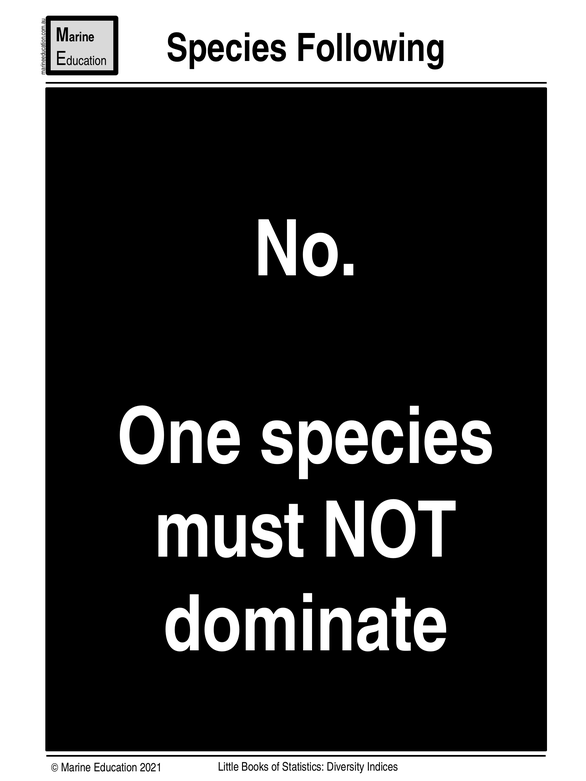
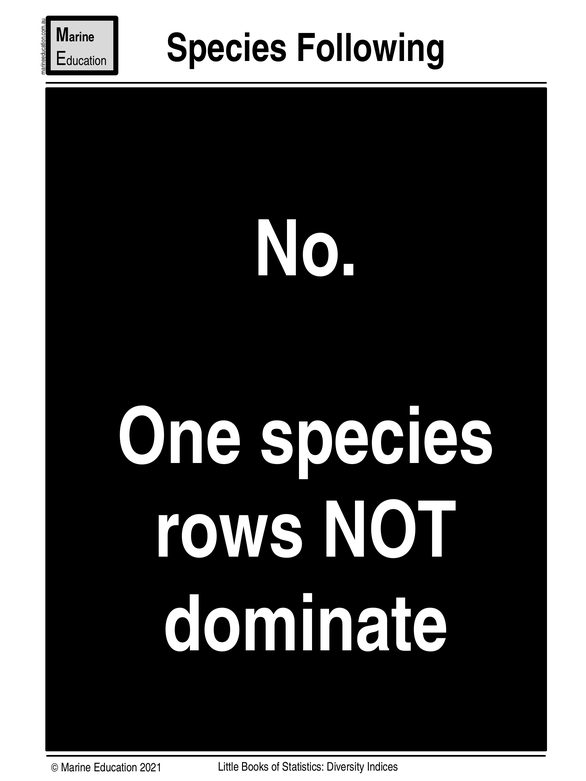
must: must -> rows
